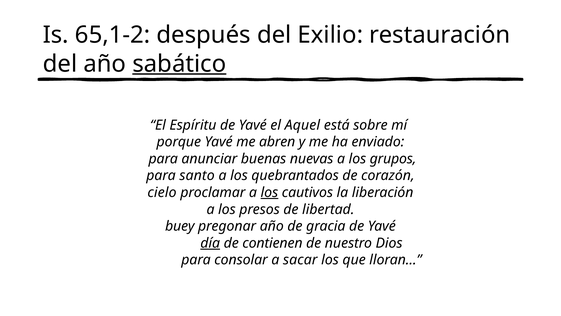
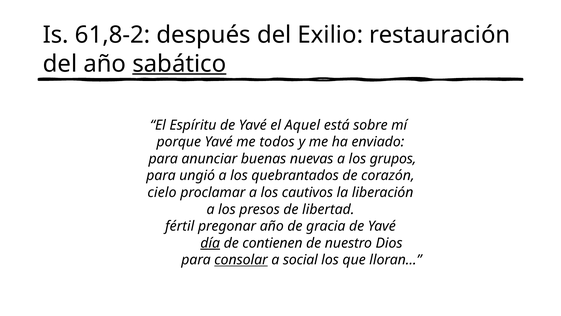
65,1-2: 65,1-2 -> 61,8-2
abren: abren -> todos
santo: santo -> ungió
los at (269, 192) underline: present -> none
buey: buey -> fértil
consolar underline: none -> present
sacar: sacar -> social
